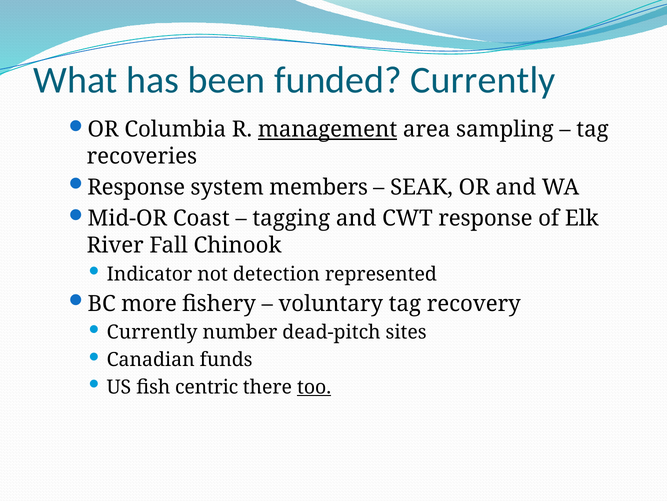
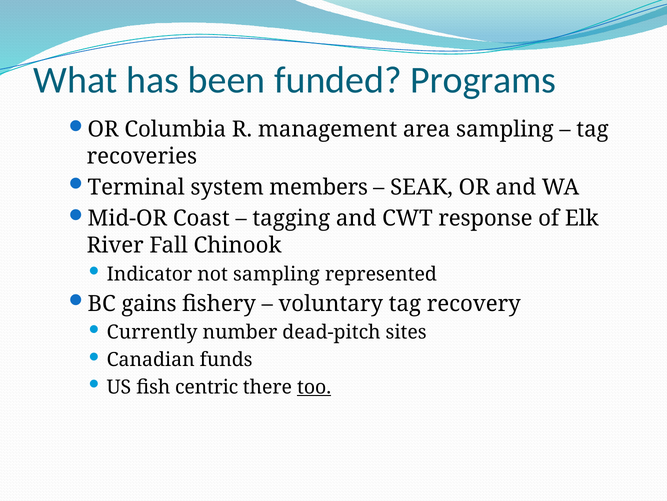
funded Currently: Currently -> Programs
management underline: present -> none
Response at (136, 187): Response -> Terminal
not detection: detection -> sampling
more: more -> gains
